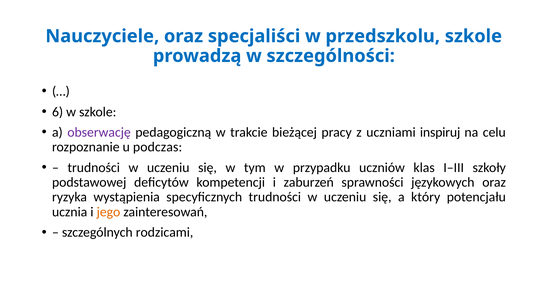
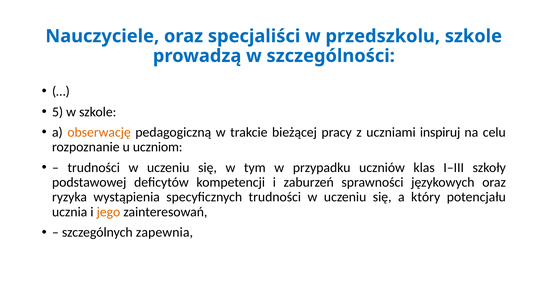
6: 6 -> 5
obserwację colour: purple -> orange
podczas: podczas -> uczniom
rodzicami: rodzicami -> zapewnia
